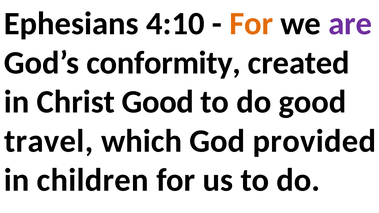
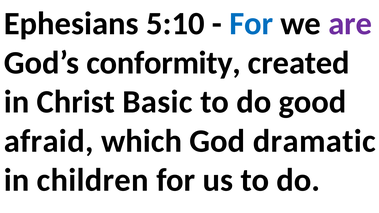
4:10: 4:10 -> 5:10
For at (251, 24) colour: orange -> blue
Christ Good: Good -> Basic
travel: travel -> afraid
provided: provided -> dramatic
